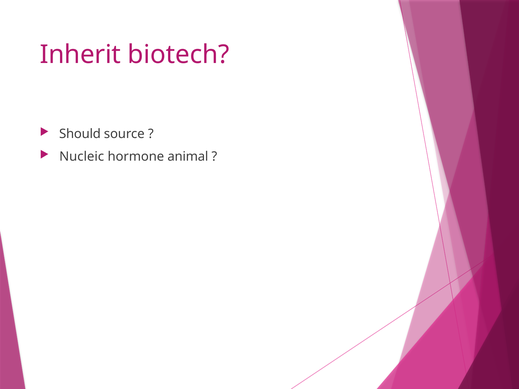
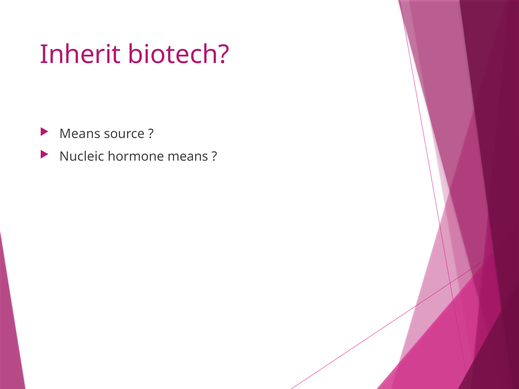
Should at (80, 134): Should -> Means
hormone animal: animal -> means
